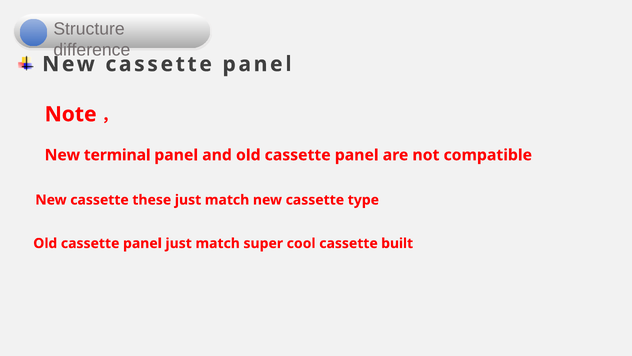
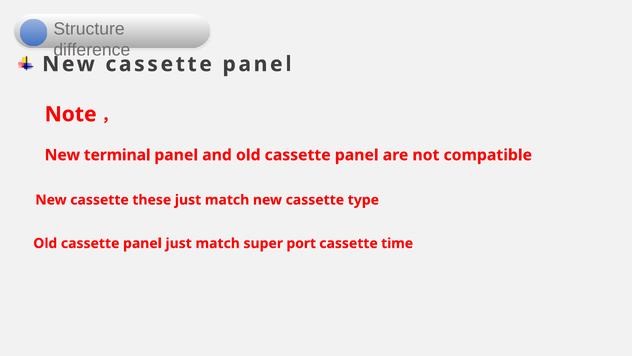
cool: cool -> port
built: built -> time
